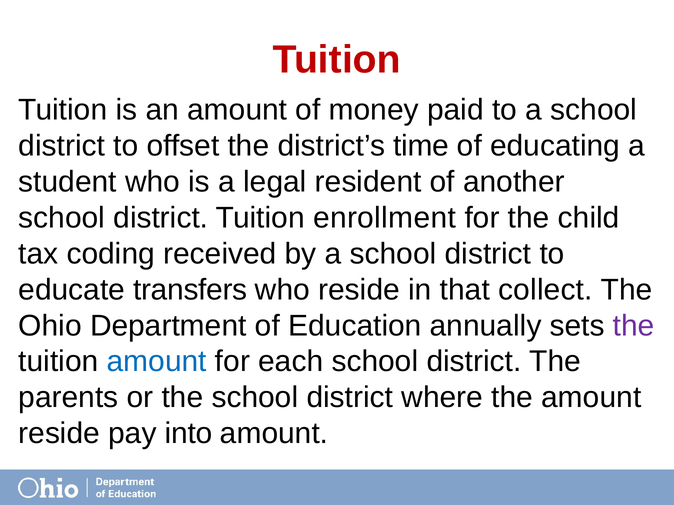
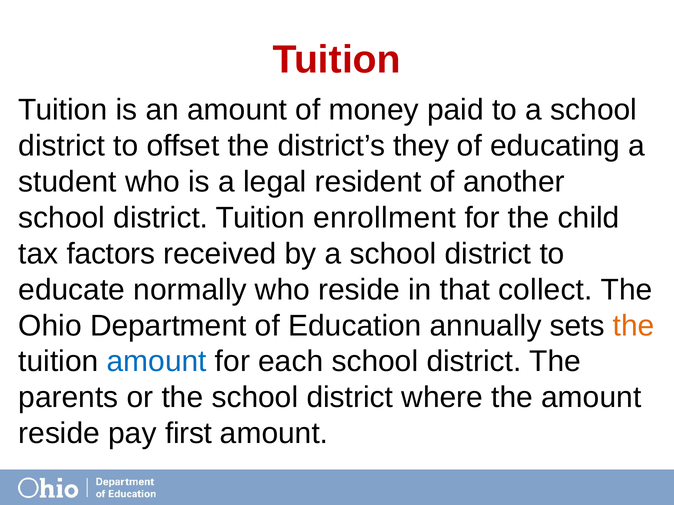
time: time -> they
coding: coding -> factors
transfers: transfers -> normally
the at (634, 326) colour: purple -> orange
into: into -> first
